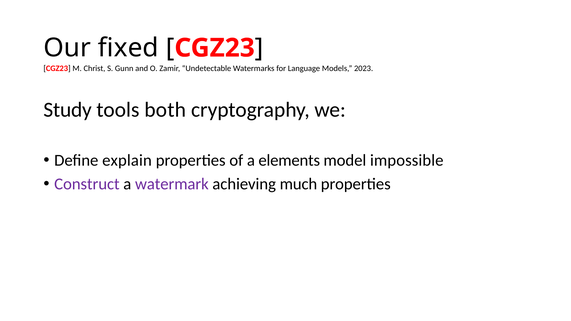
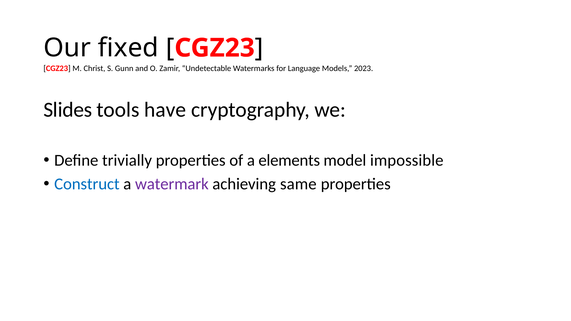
Study: Study -> Slides
both: both -> have
explain: explain -> trivially
Construct colour: purple -> blue
much: much -> same
